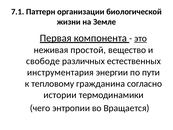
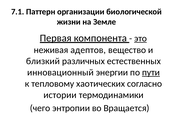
простой: простой -> адептов
свободе: свободе -> близкий
инструментария: инструментария -> инновационный
пути underline: none -> present
гражданина: гражданина -> хаотических
